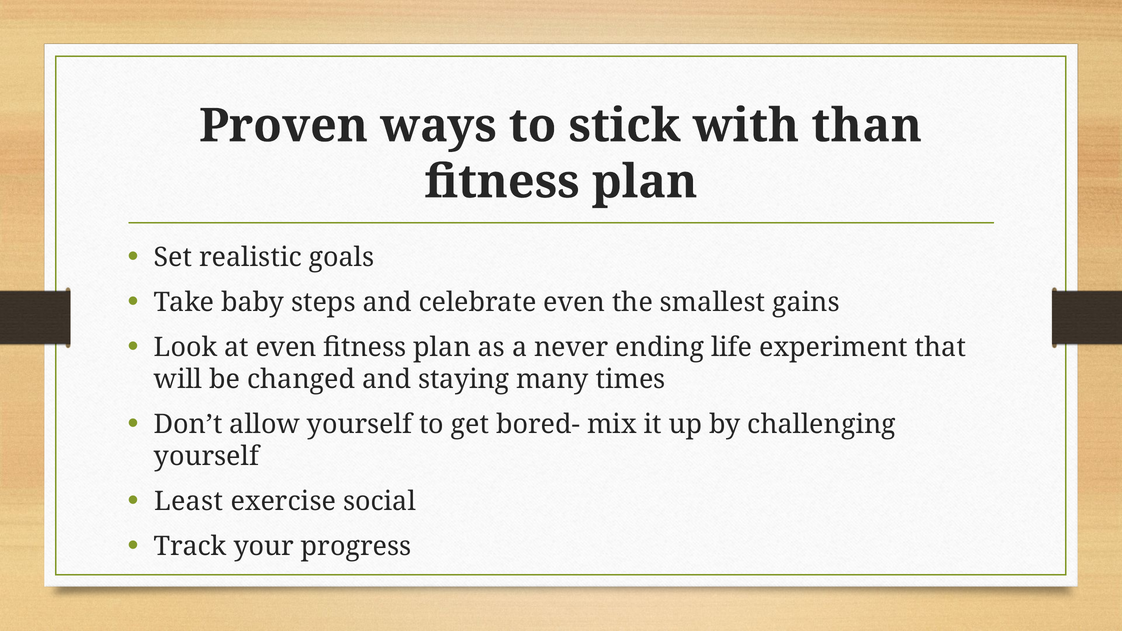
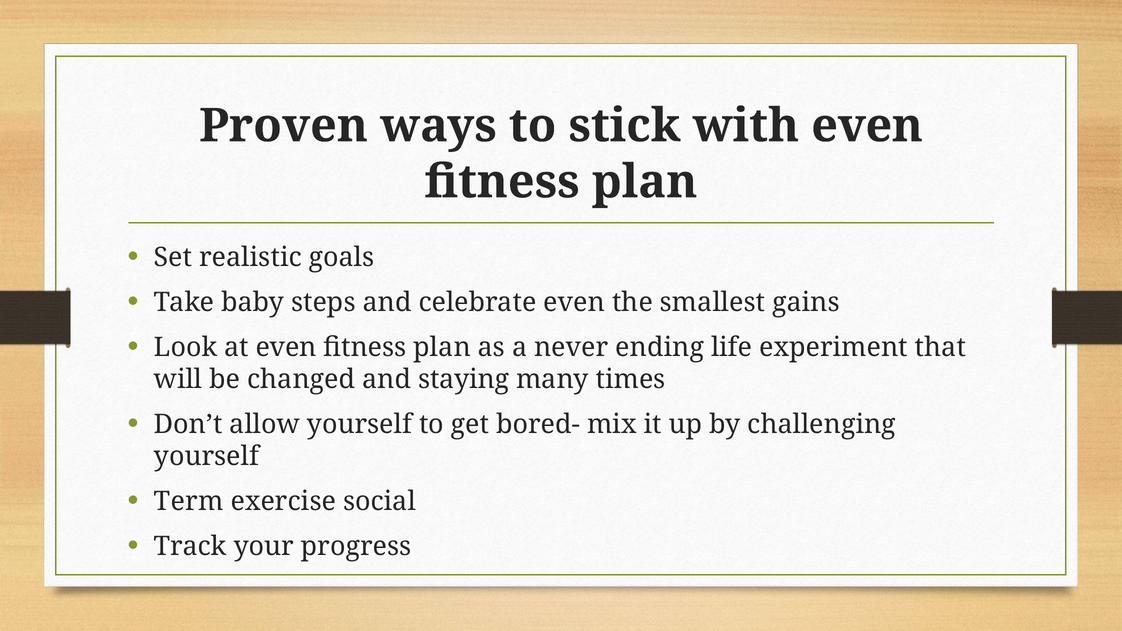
with than: than -> even
Least: Least -> Term
